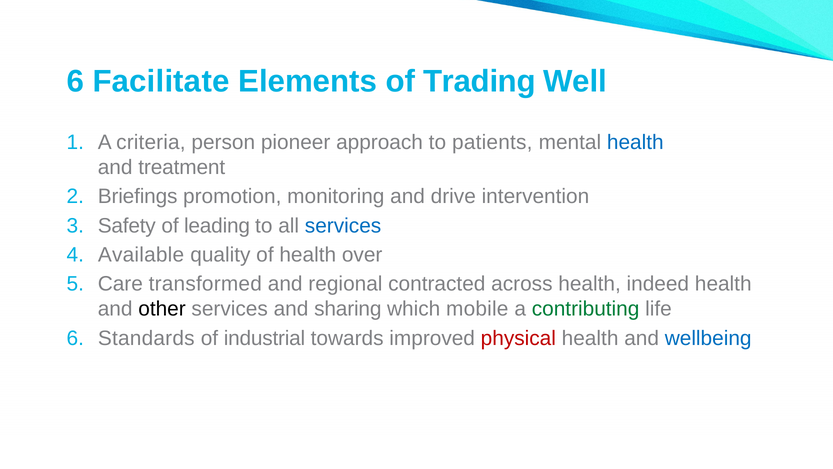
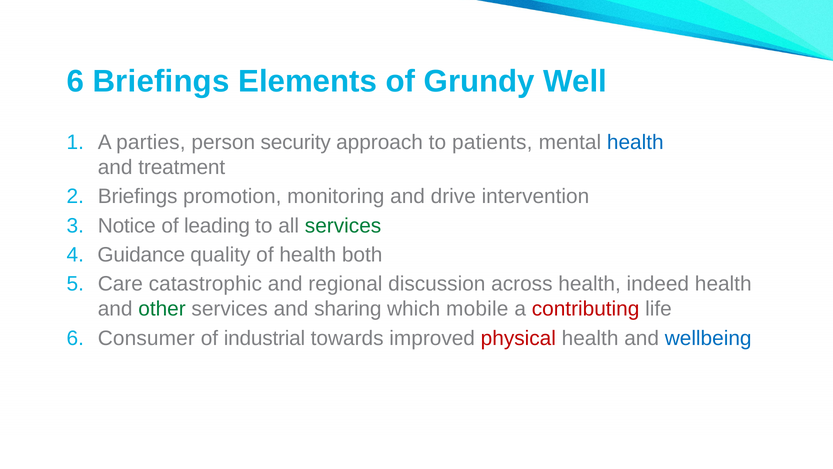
6 Facilitate: Facilitate -> Briefings
Trading: Trading -> Grundy
criteria: criteria -> parties
pioneer: pioneer -> security
Safety: Safety -> Notice
services at (343, 226) colour: blue -> green
Available: Available -> Guidance
over: over -> both
transformed: transformed -> catastrophic
contracted: contracted -> discussion
other colour: black -> green
contributing colour: green -> red
Standards: Standards -> Consumer
